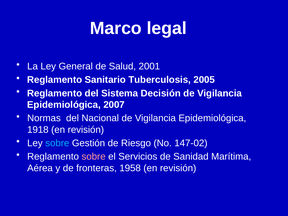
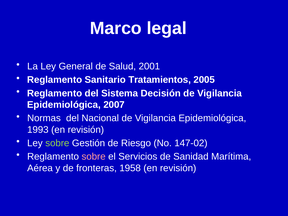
Tuberculosis: Tuberculosis -> Tratamientos
1918: 1918 -> 1993
sobre at (57, 143) colour: light blue -> light green
